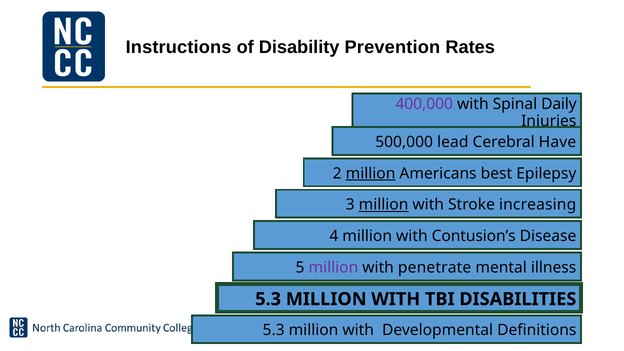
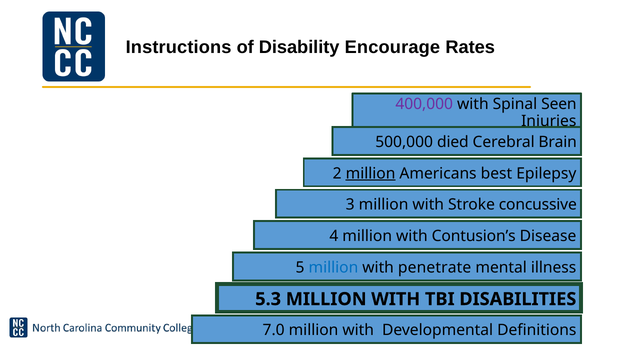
Prevention: Prevention -> Encourage
Daily: Daily -> Seen
lead: lead -> died
Have: Have -> Brain
million at (384, 205) underline: present -> none
increasing: increasing -> concussive
million at (333, 268) colour: purple -> blue
5.3 at (274, 330): 5.3 -> 7.0
